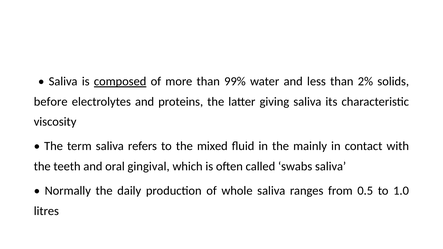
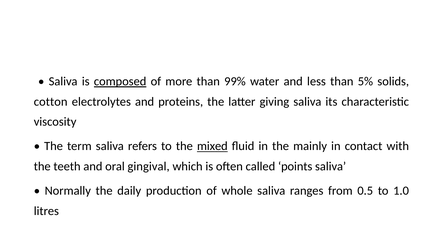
2%: 2% -> 5%
before: before -> cotton
mixed underline: none -> present
swabs: swabs -> points
